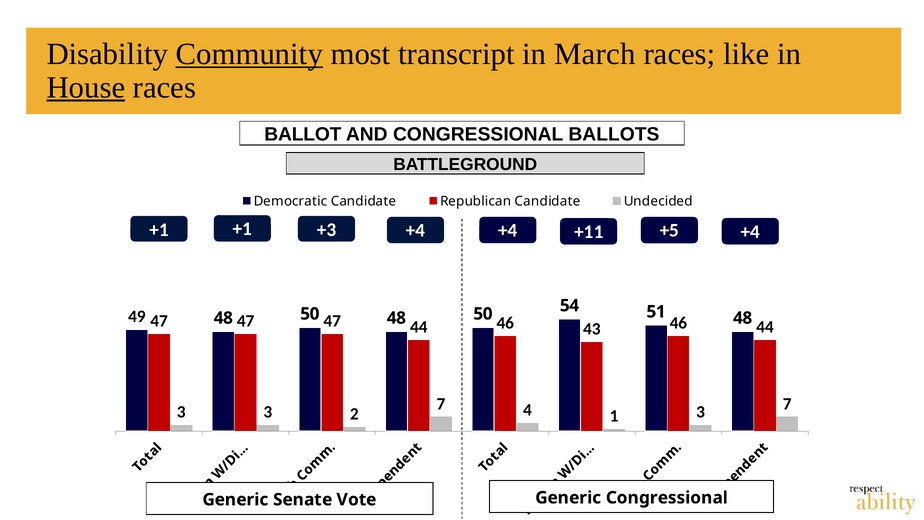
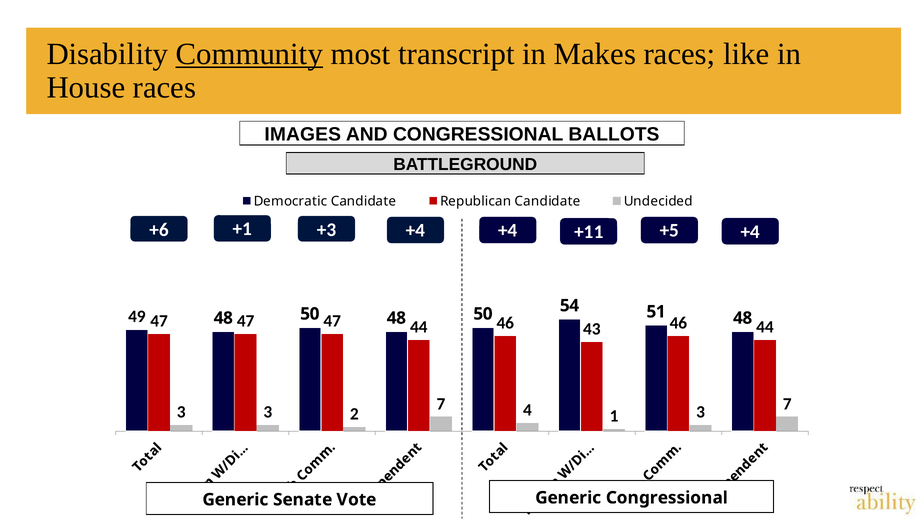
March: March -> Makes
House underline: present -> none
BALLOT: BALLOT -> IMAGES
+1 at (159, 230): +1 -> +6
